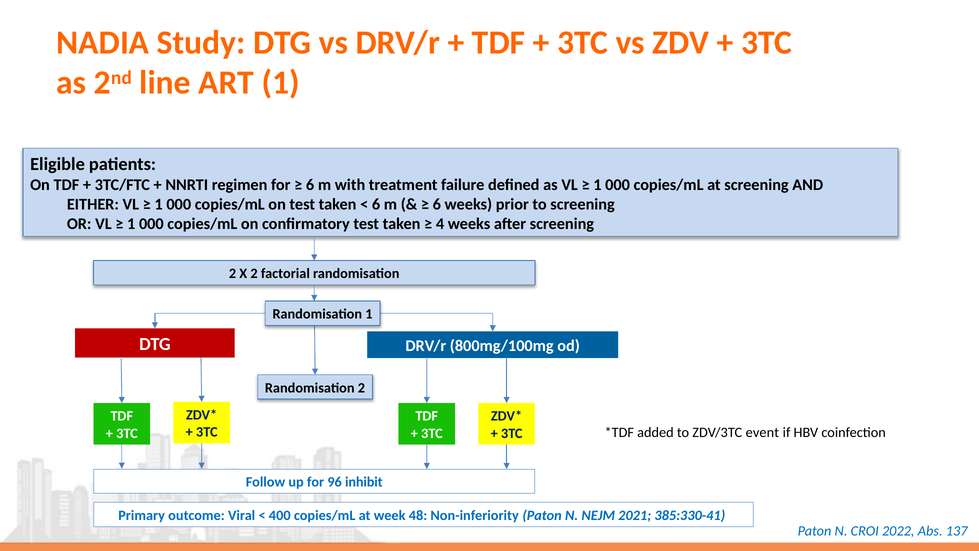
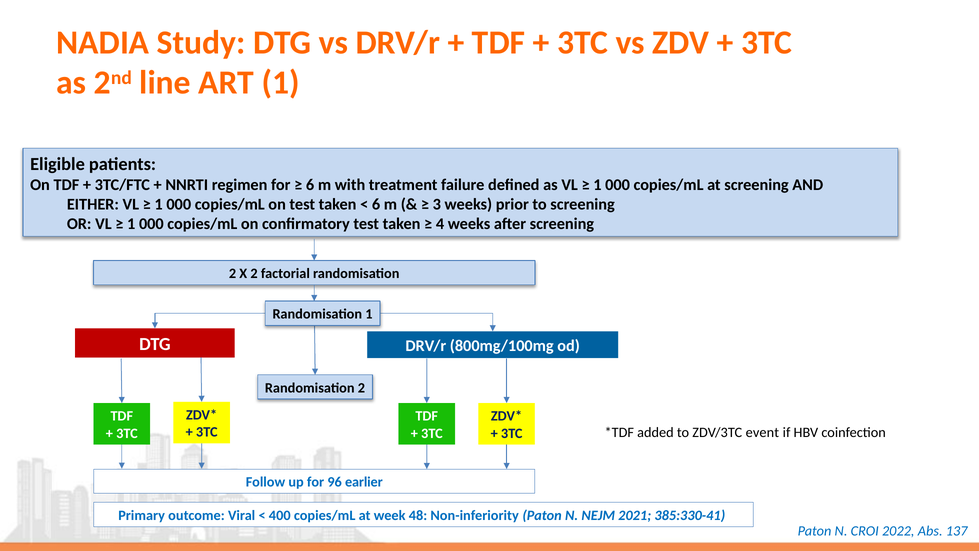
6 at (437, 204): 6 -> 3
inhibit: inhibit -> earlier
